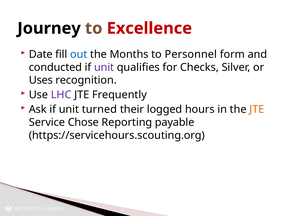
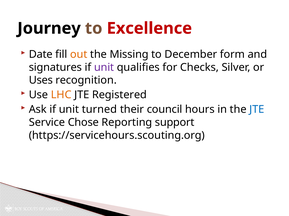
out colour: blue -> orange
Months: Months -> Missing
Personnel: Personnel -> December
conducted: conducted -> signatures
LHC colour: purple -> orange
Frequently: Frequently -> Registered
logged: logged -> council
JTE at (257, 110) colour: orange -> blue
payable: payable -> support
